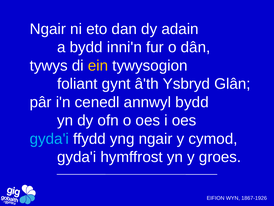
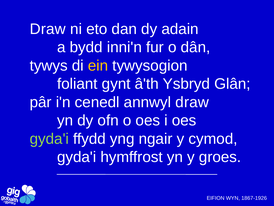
Ngair at (48, 29): Ngair -> Draw
annwyl bydd: bydd -> draw
gyda'i at (49, 138) colour: light blue -> light green
